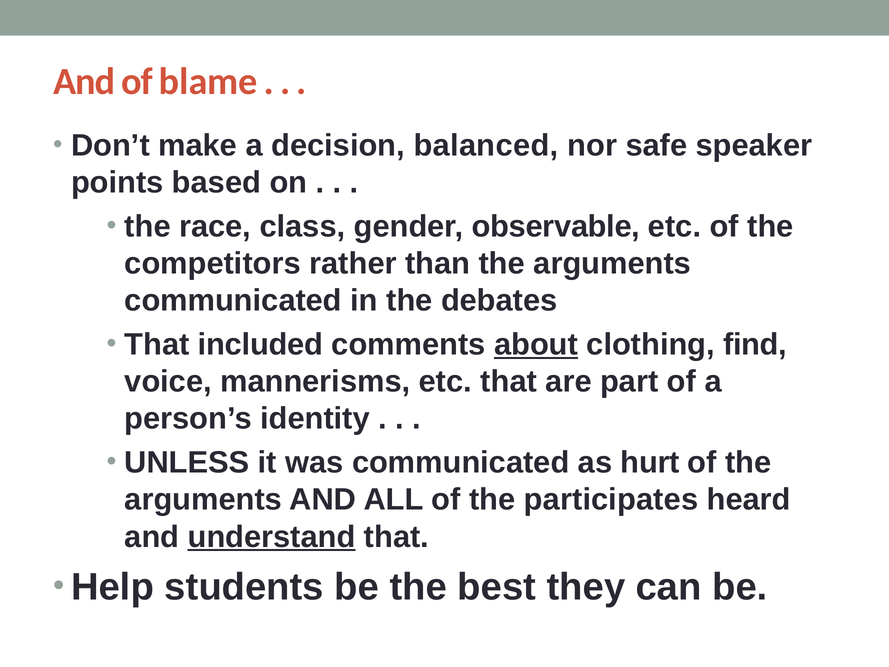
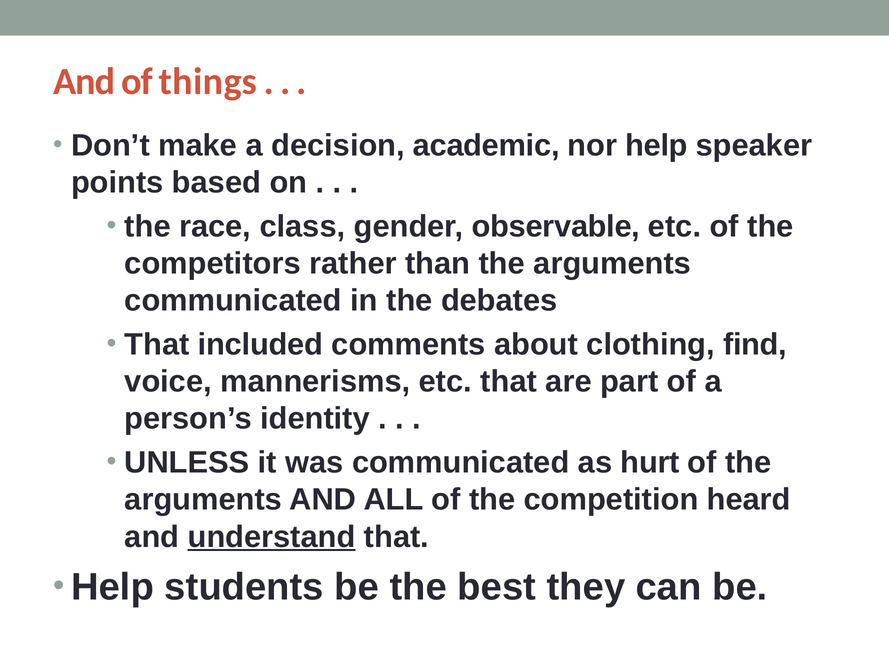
blame: blame -> things
balanced: balanced -> academic
nor safe: safe -> help
about underline: present -> none
participates: participates -> competition
